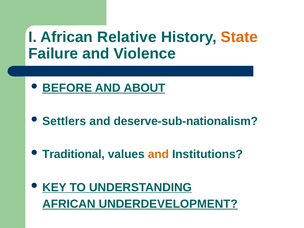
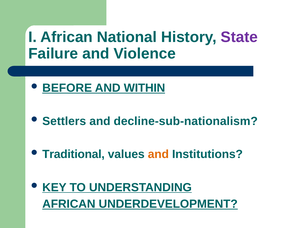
Relative: Relative -> National
State colour: orange -> purple
ABOUT: ABOUT -> WITHIN
deserve-sub-nationalism: deserve-sub-nationalism -> decline-sub-nationalism
